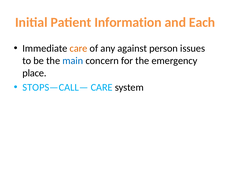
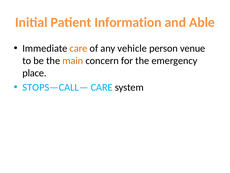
Each: Each -> Able
against: against -> vehicle
issues: issues -> venue
main colour: blue -> orange
